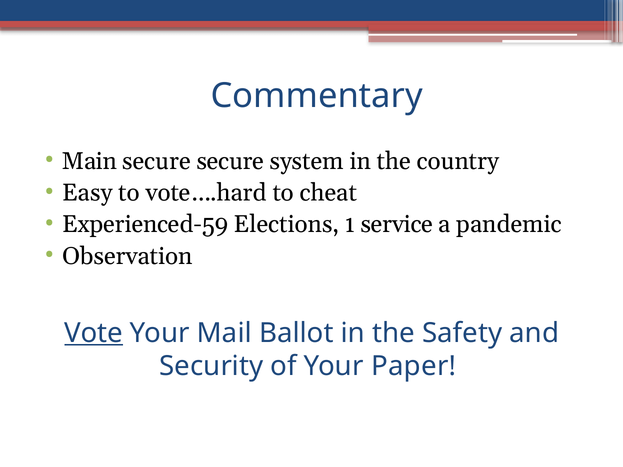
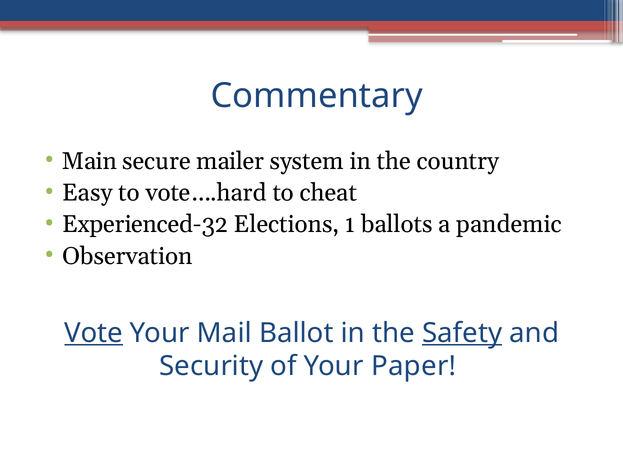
secure secure: secure -> mailer
Experienced-59: Experienced-59 -> Experienced-32
service: service -> ballots
Safety underline: none -> present
